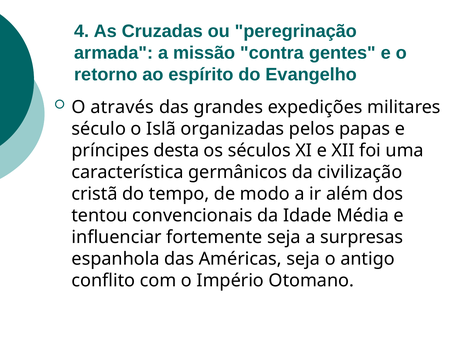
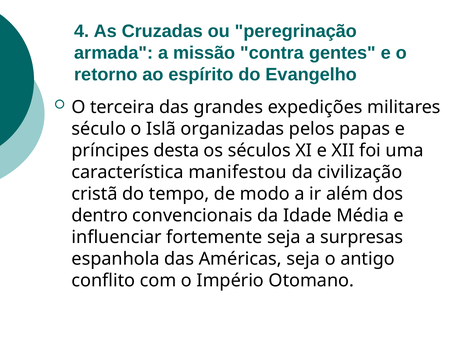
através: através -> terceira
germânicos: germânicos -> manifestou
tentou: tentou -> dentro
